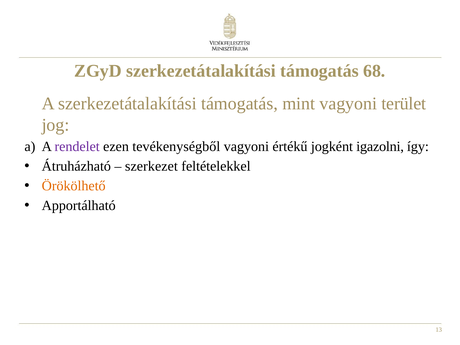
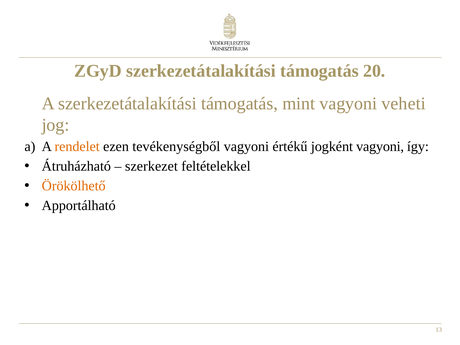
68: 68 -> 20
terület: terület -> veheti
rendelet colour: purple -> orange
jogként igazolni: igazolni -> vagyoni
